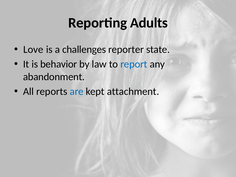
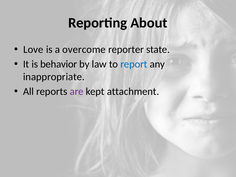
Adults: Adults -> About
challenges: challenges -> overcome
abandonment: abandonment -> inappropriate
are colour: blue -> purple
